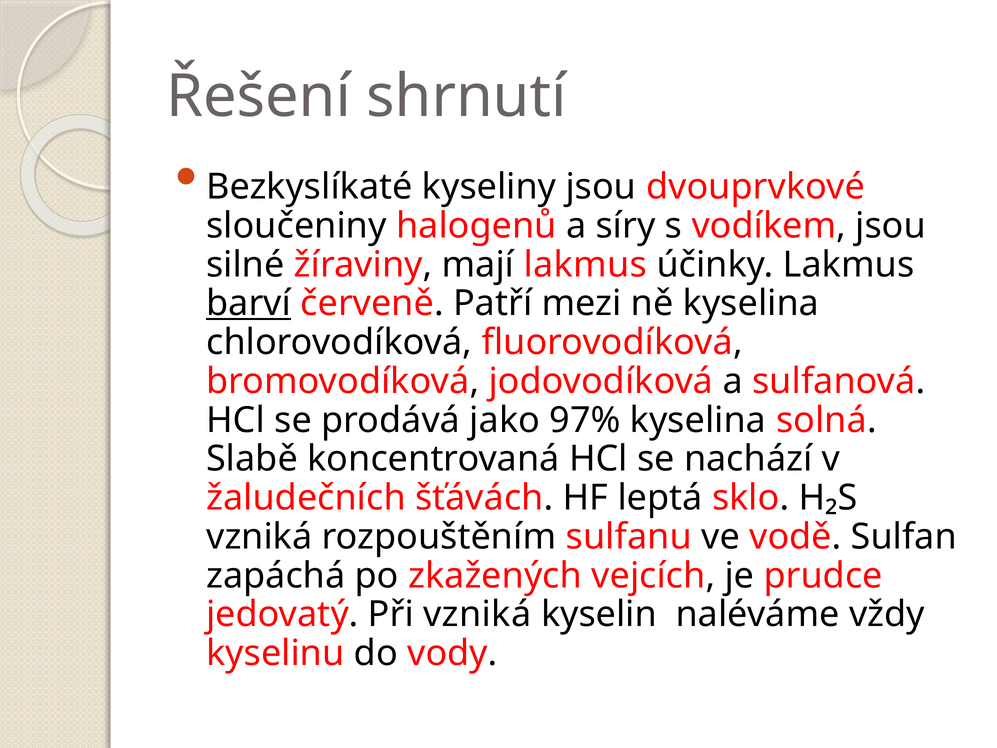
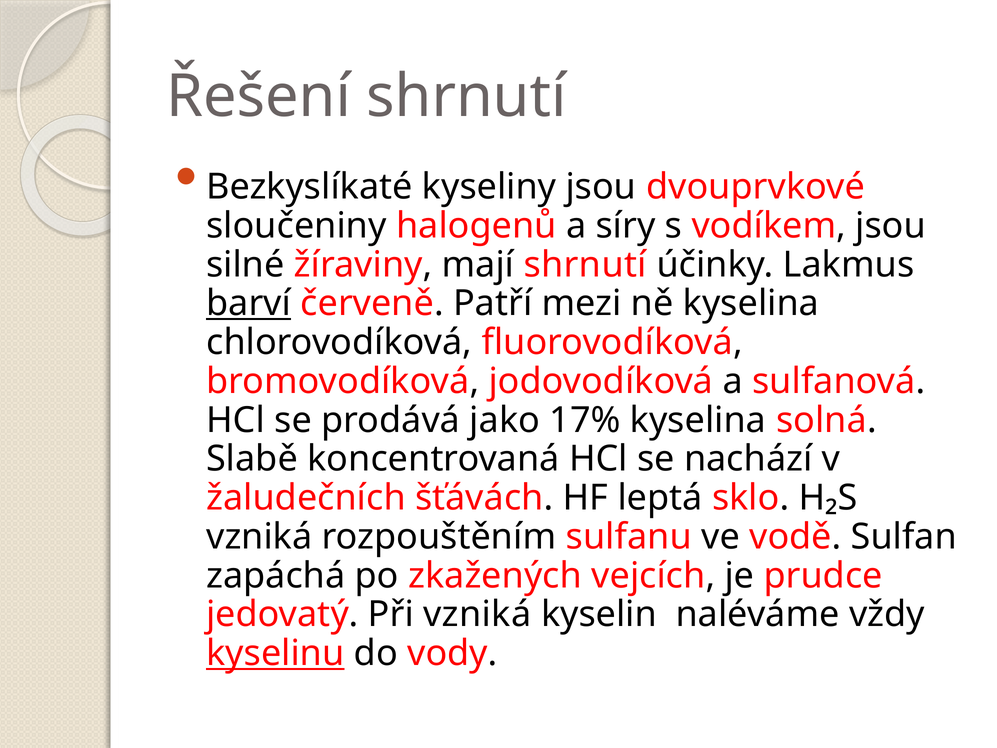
mají lakmus: lakmus -> shrnutí
97%: 97% -> 17%
kyselinu underline: none -> present
